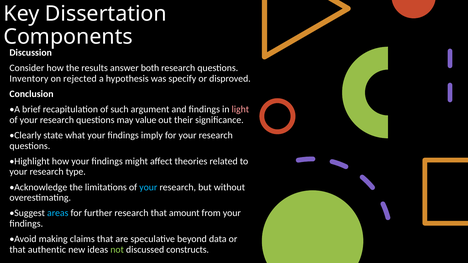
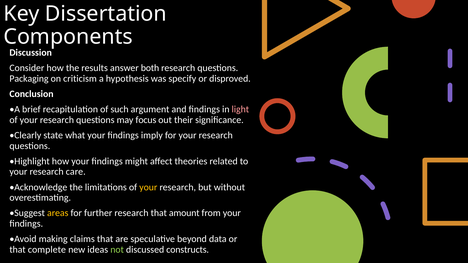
Inventory: Inventory -> Packaging
rejected: rejected -> criticism
value: value -> focus
type: type -> care
your at (148, 187) colour: light blue -> yellow
areas colour: light blue -> yellow
authentic: authentic -> complete
